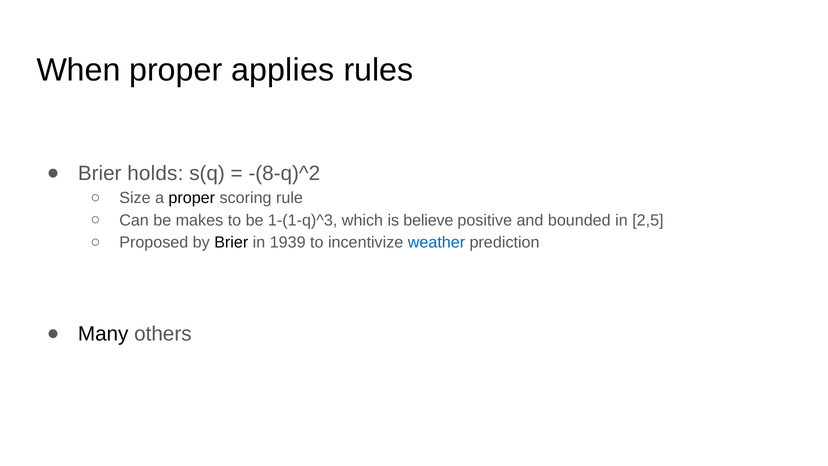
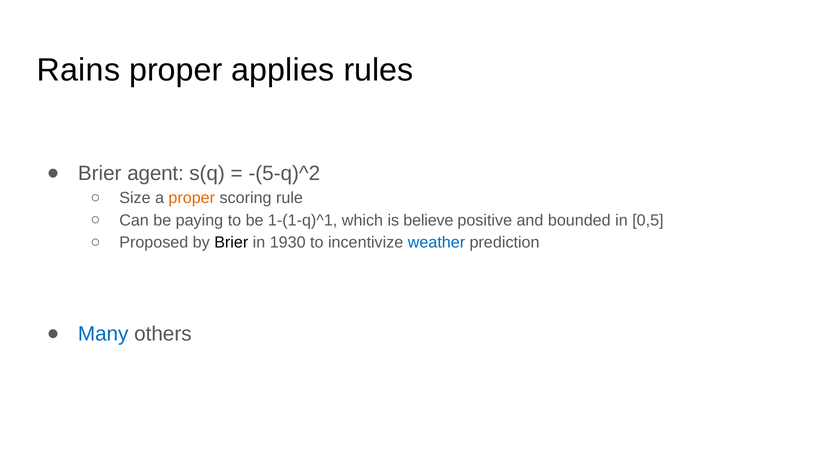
When: When -> Rains
holds: holds -> agent
-(8-q)^2: -(8-q)^2 -> -(5-q)^2
proper at (192, 198) colour: black -> orange
makes: makes -> paying
1-(1-q)^3: 1-(1-q)^3 -> 1-(1-q)^1
2,5: 2,5 -> 0,5
1939: 1939 -> 1930
Many colour: black -> blue
